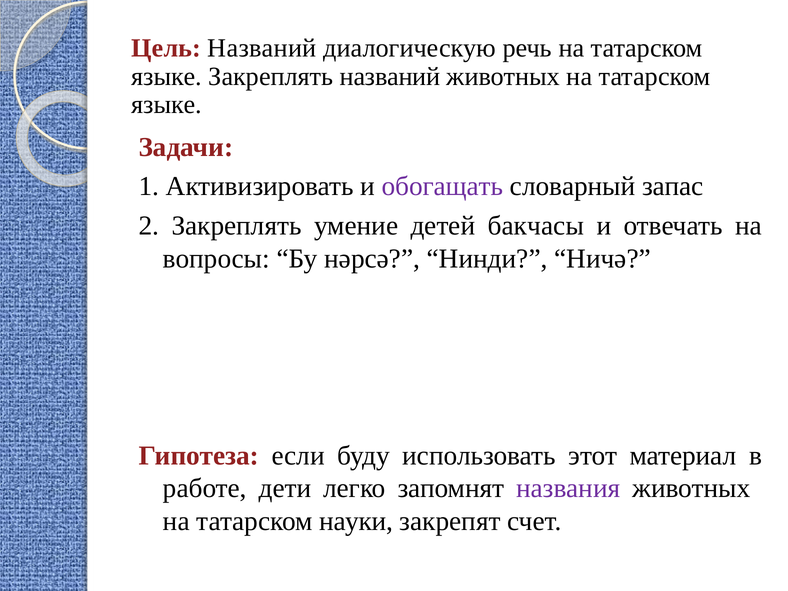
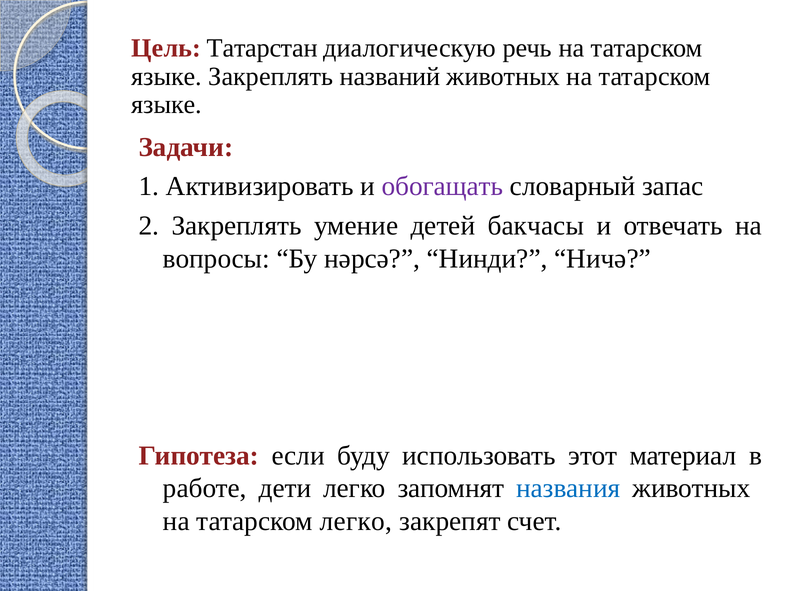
Цель Названий: Названий -> Татарстан
названия colour: purple -> blue
татарском науки: науки -> легко
